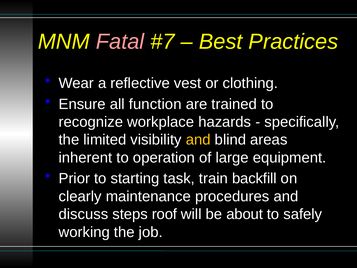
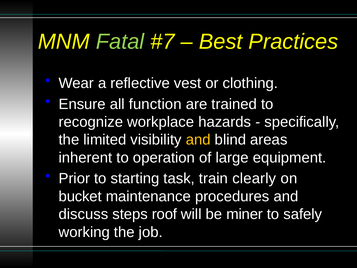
Fatal colour: pink -> light green
backfill: backfill -> clearly
clearly: clearly -> bucket
about: about -> miner
